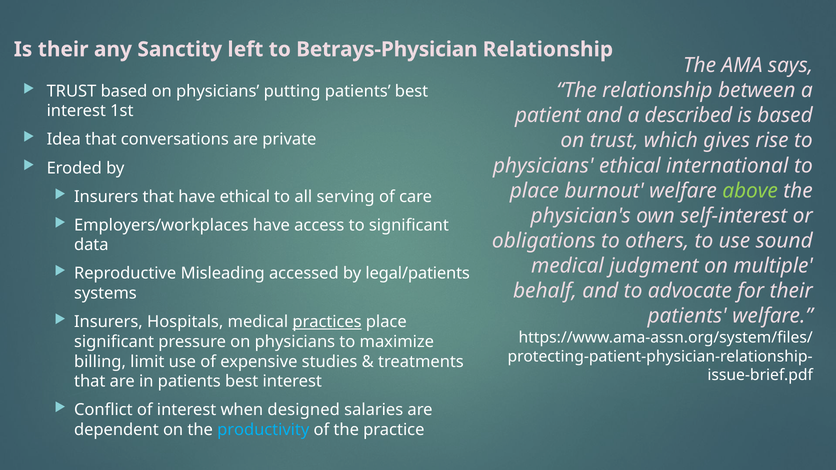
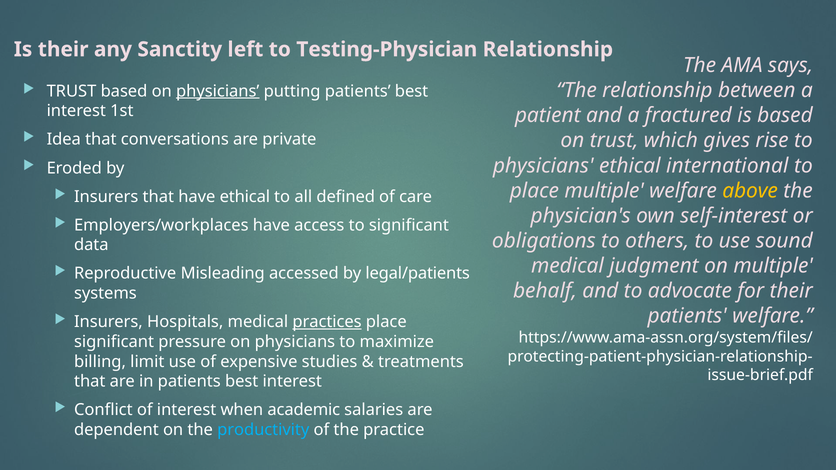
Betrays-Physician: Betrays-Physician -> Testing-Physician
physicians at (218, 91) underline: none -> present
described: described -> fractured
place burnout: burnout -> multiple
above colour: light green -> yellow
serving: serving -> defined
designed: designed -> academic
